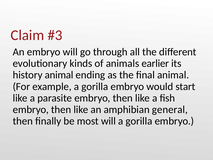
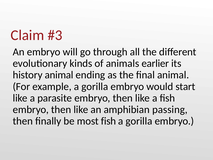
general: general -> passing
most will: will -> fish
